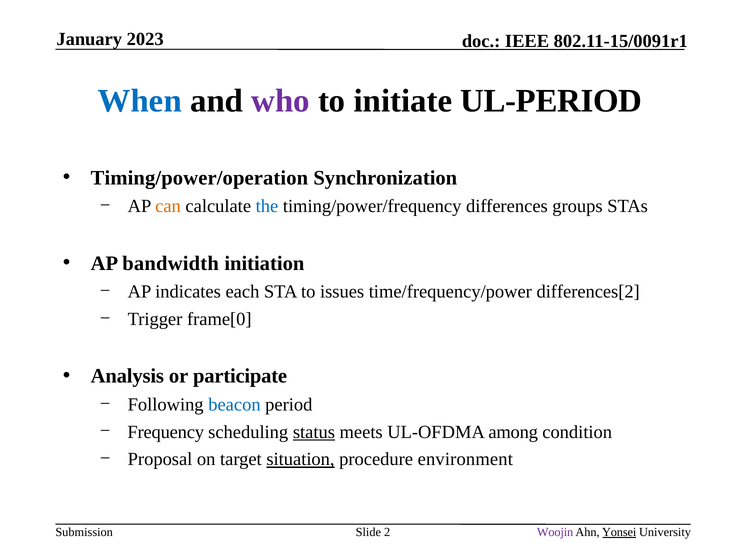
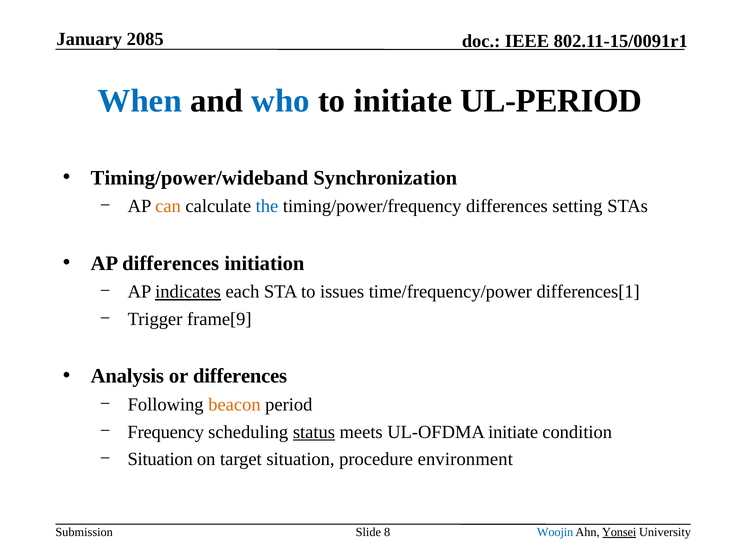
2023: 2023 -> 2085
who colour: purple -> blue
Timing/power/operation: Timing/power/operation -> Timing/power/wideband
groups: groups -> setting
AP bandwidth: bandwidth -> differences
indicates underline: none -> present
differences[2: differences[2 -> differences[1
frame[0: frame[0 -> frame[9
or participate: participate -> differences
beacon colour: blue -> orange
UL-OFDMA among: among -> initiate
Proposal at (160, 459): Proposal -> Situation
situation at (301, 459) underline: present -> none
2: 2 -> 8
Woojin colour: purple -> blue
